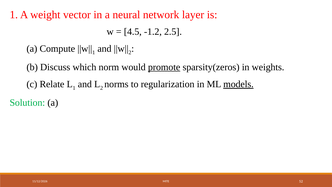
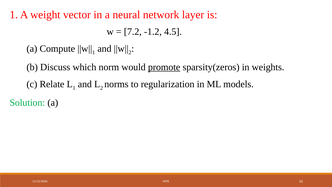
4.5: 4.5 -> 7.2
2.5: 2.5 -> 4.5
models underline: present -> none
